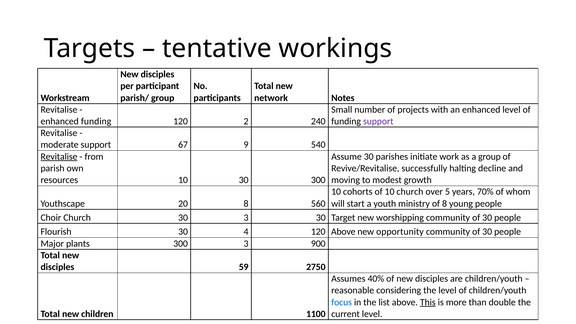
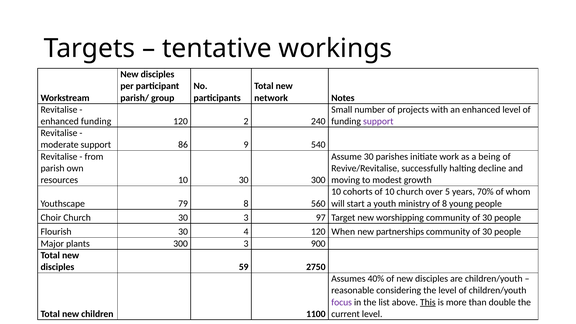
67: 67 -> 86
Revitalise at (59, 157) underline: present -> none
a group: group -> being
20: 20 -> 79
3 30: 30 -> 97
120 Above: Above -> When
opportunity: opportunity -> partnerships
focus colour: blue -> purple
